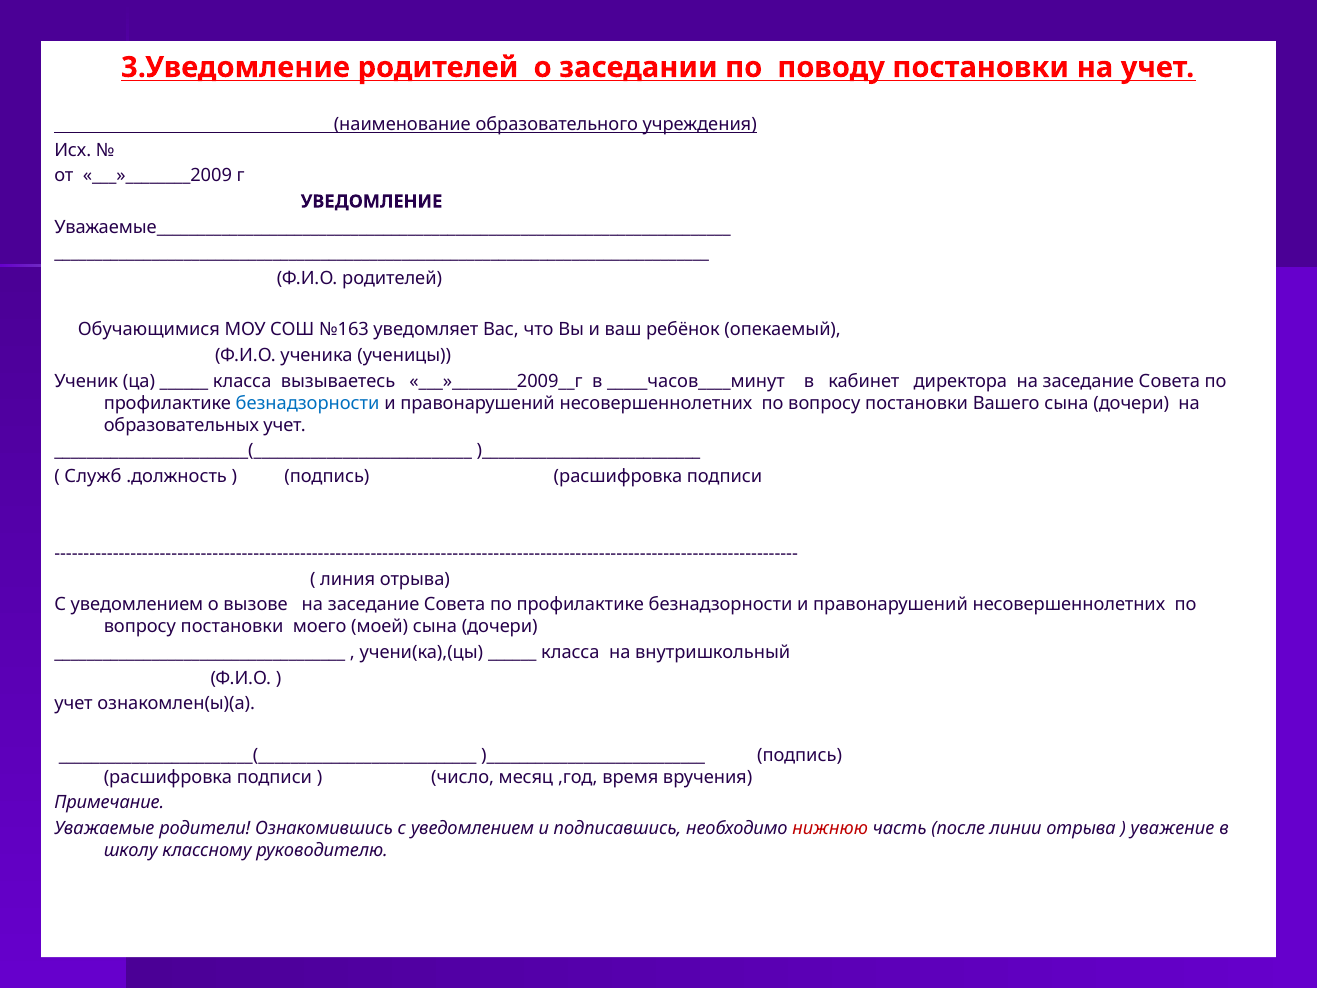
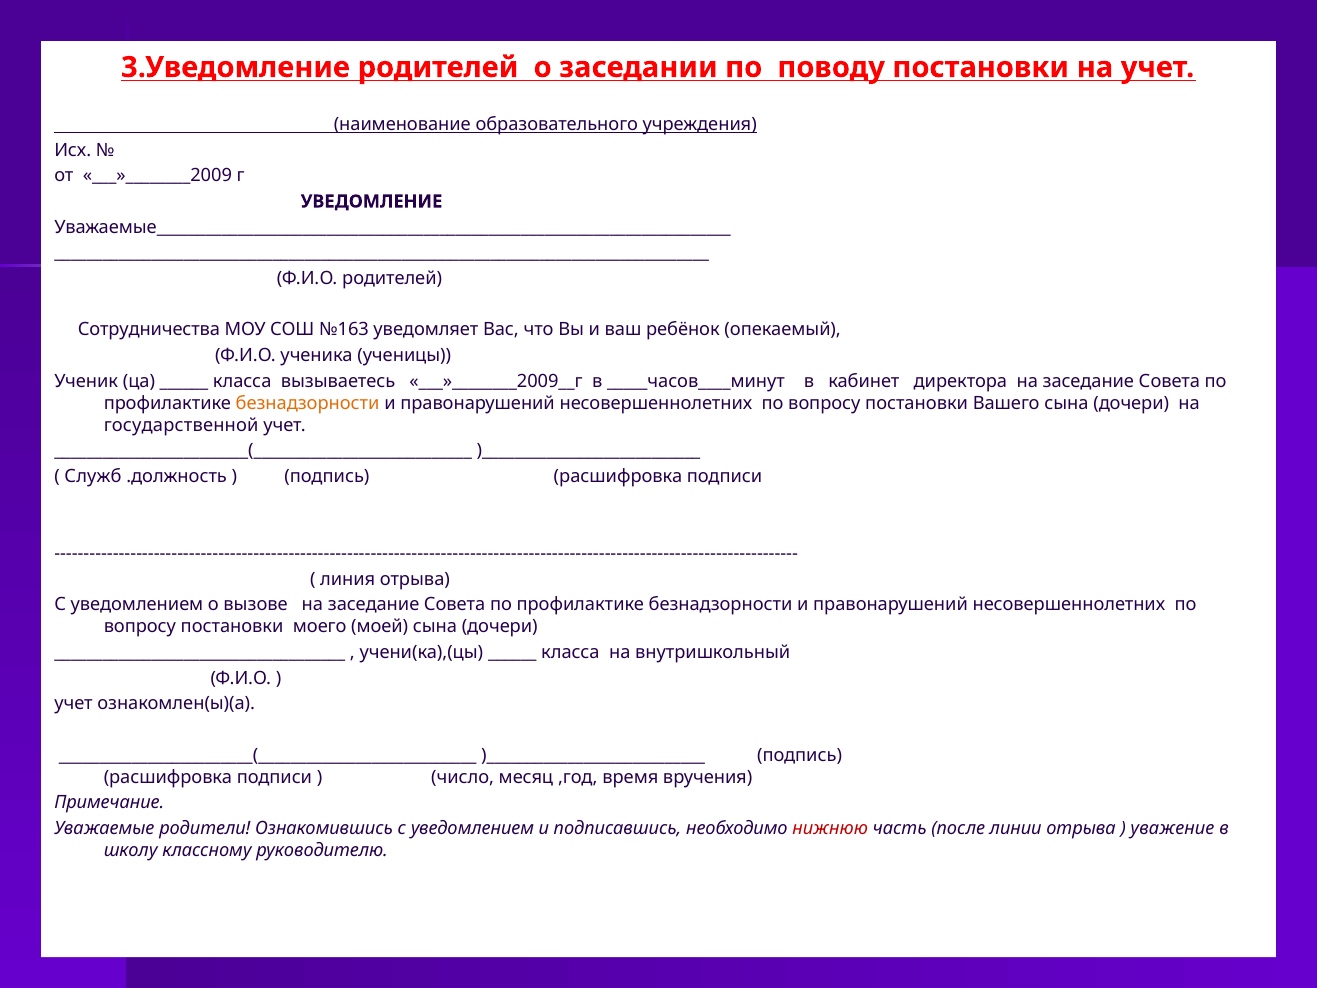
Обучающимися: Обучающимися -> Сотрудничества
безнадзорности at (308, 403) colour: blue -> orange
образовательных: образовательных -> государственной
